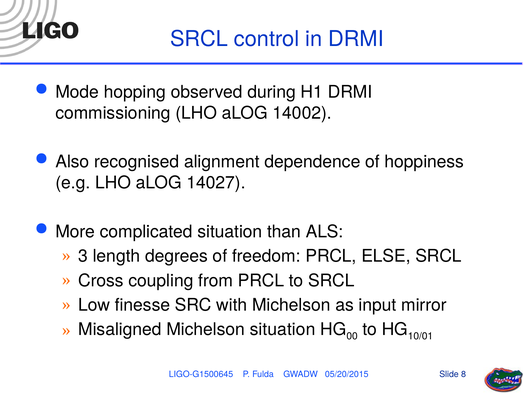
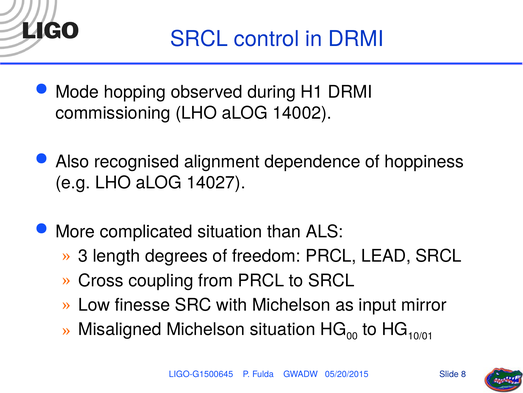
ELSE: ELSE -> LEAD
